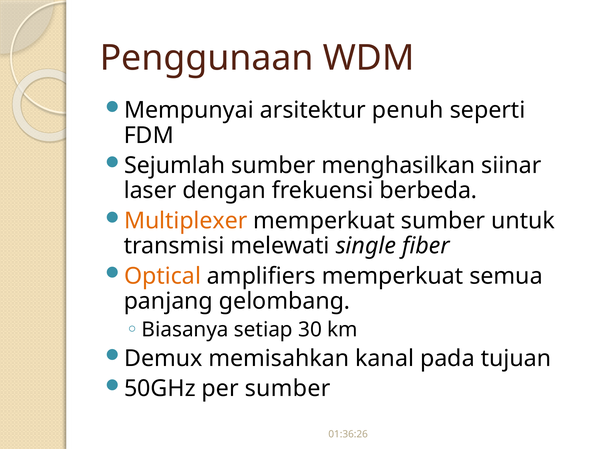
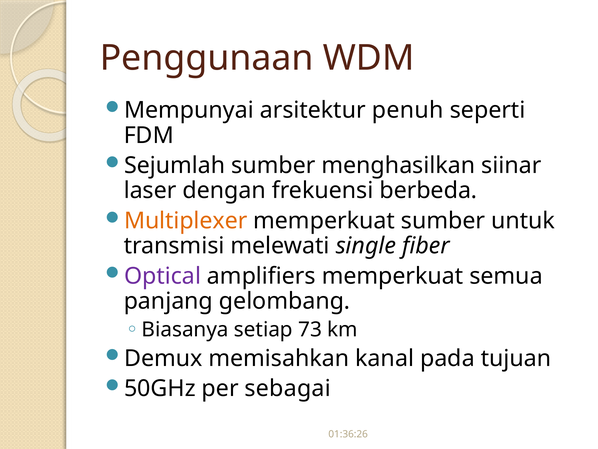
Optical colour: orange -> purple
30: 30 -> 73
per sumber: sumber -> sebagai
